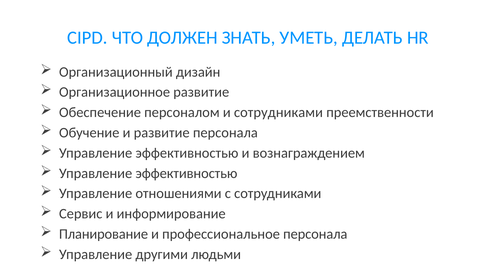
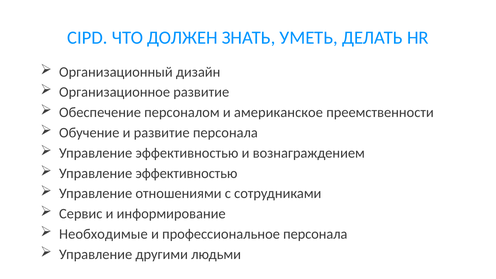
и сотрудниками: сотрудниками -> американское
Планирование: Планирование -> Необходимые
